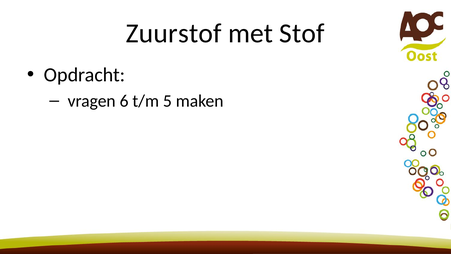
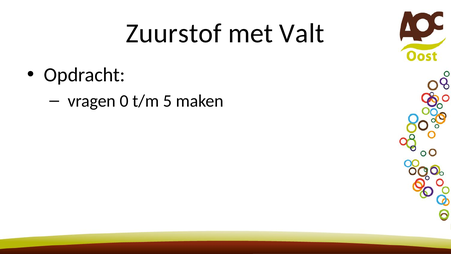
Stof: Stof -> Valt
6: 6 -> 0
